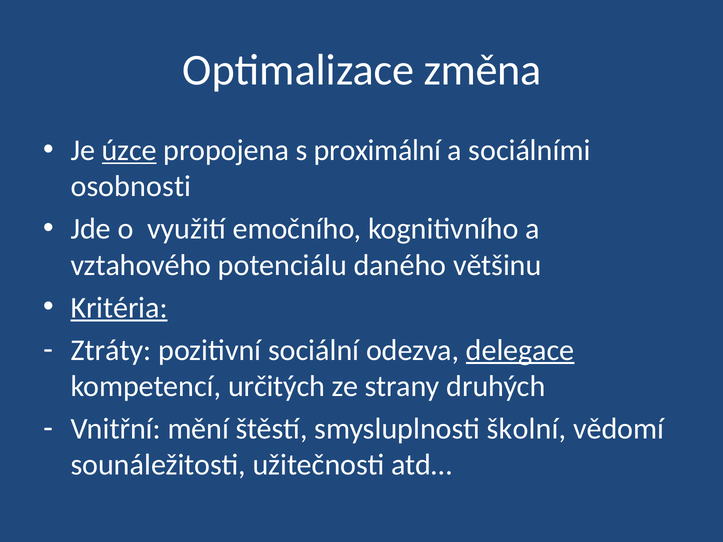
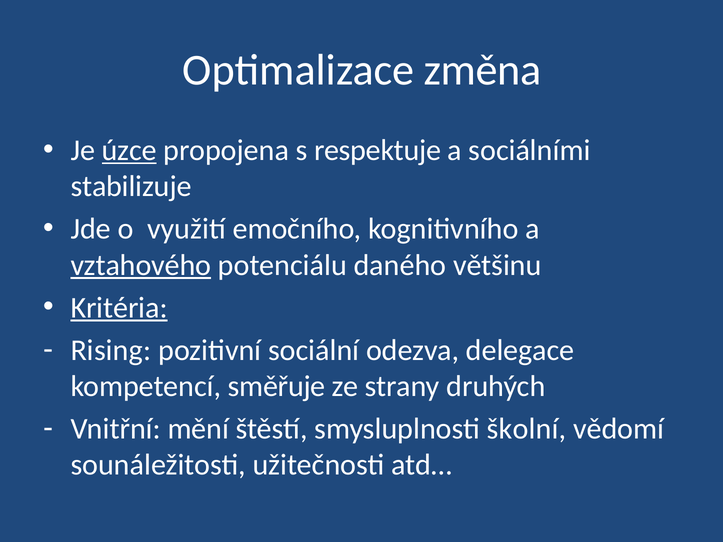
proximální: proximální -> respektuje
osobnosti: osobnosti -> stabilizuje
vztahového underline: none -> present
Ztráty: Ztráty -> Rising
delegace underline: present -> none
určitých: určitých -> směřuje
